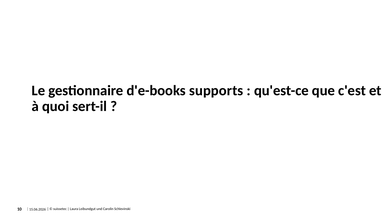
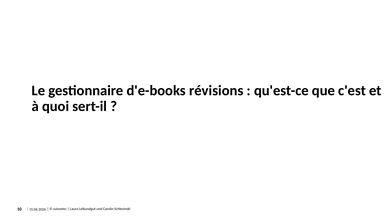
supports: supports -> révisions
